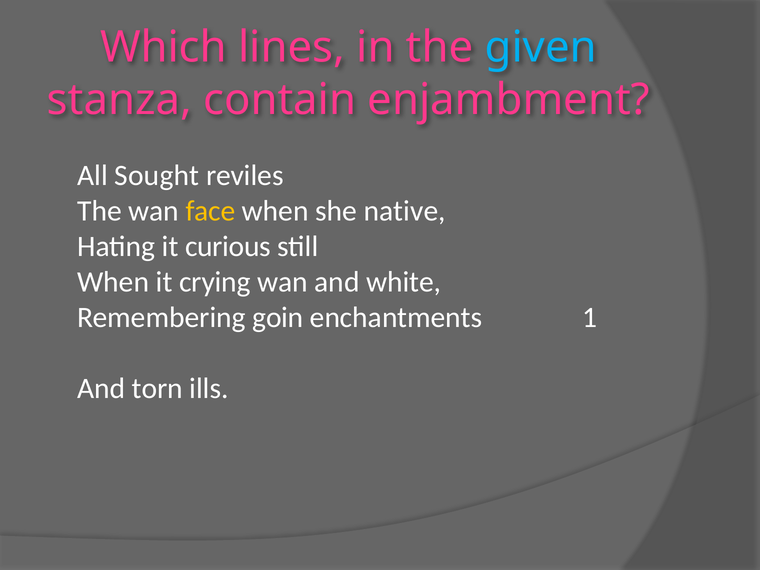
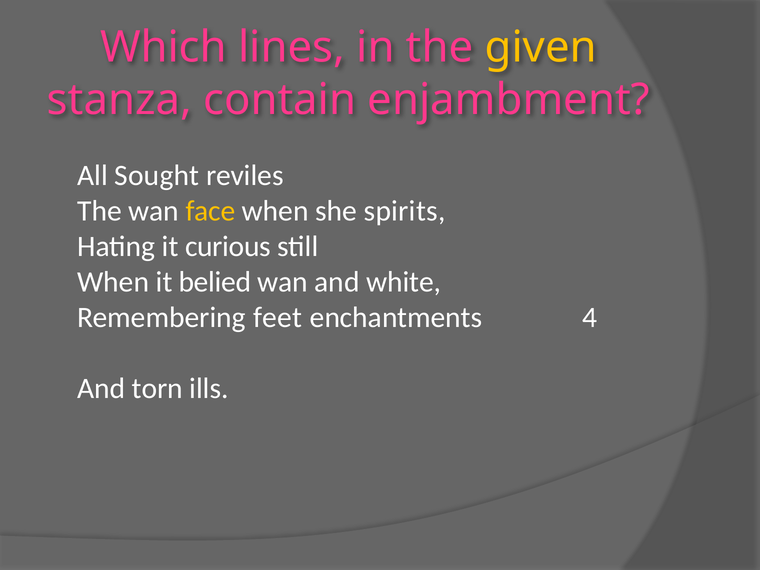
given colour: light blue -> yellow
native: native -> spirits
crying: crying -> belied
goin: goin -> feet
1: 1 -> 4
